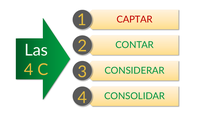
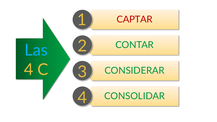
Las colour: white -> light blue
